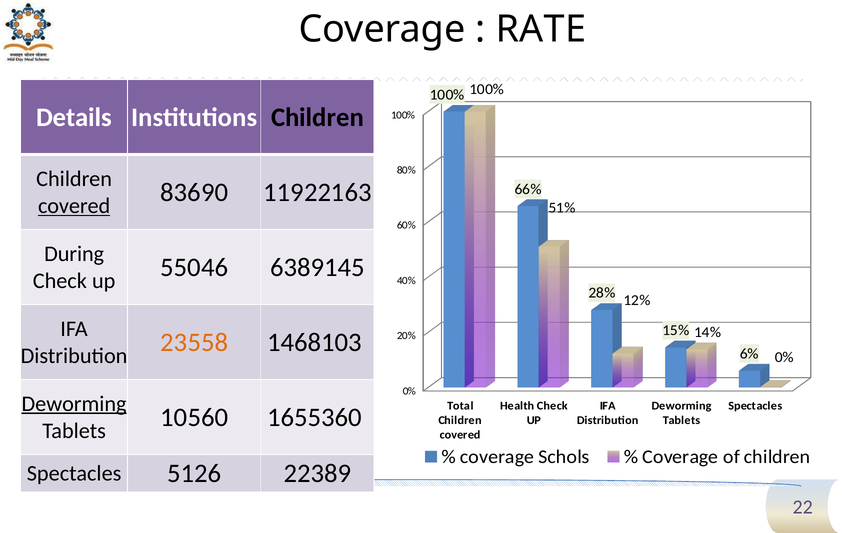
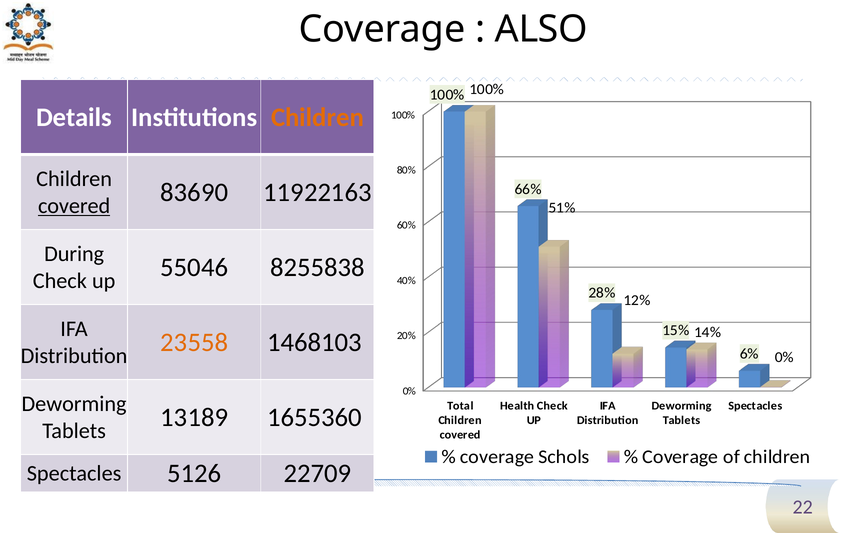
RATE: RATE -> ALSO
Children at (318, 117) colour: black -> orange
6389145: 6389145 -> 8255838
Deworming at (74, 404) underline: present -> none
10560: 10560 -> 13189
22389: 22389 -> 22709
